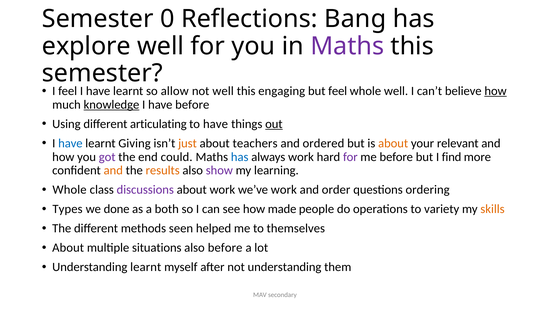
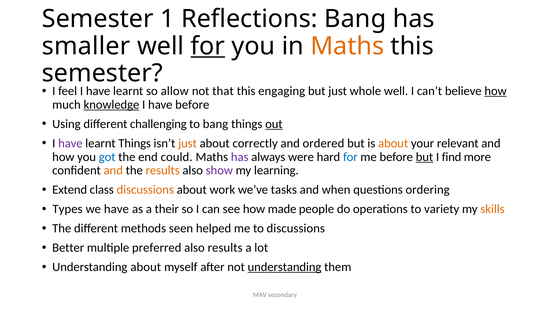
0: 0 -> 1
explore: explore -> smaller
for at (208, 46) underline: none -> present
Maths at (347, 46) colour: purple -> orange
not well: well -> that
but feel: feel -> just
articulating: articulating -> challenging
to have: have -> bang
have at (70, 143) colour: blue -> purple
learnt Giving: Giving -> Things
teachers: teachers -> correctly
got colour: purple -> blue
has at (240, 157) colour: blue -> purple
always work: work -> were
for at (350, 157) colour: purple -> blue
but at (424, 157) underline: none -> present
Whole at (70, 190): Whole -> Extend
discussions at (145, 190) colour: purple -> orange
we’ve work: work -> tasks
order: order -> when
we done: done -> have
both: both -> their
to themselves: themselves -> discussions
About at (68, 248): About -> Better
situations: situations -> preferred
also before: before -> results
Understanding learnt: learnt -> about
understanding at (285, 267) underline: none -> present
